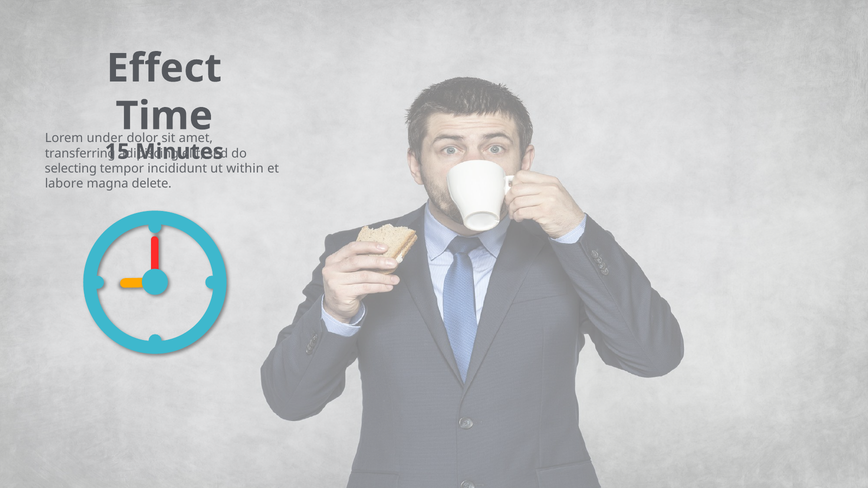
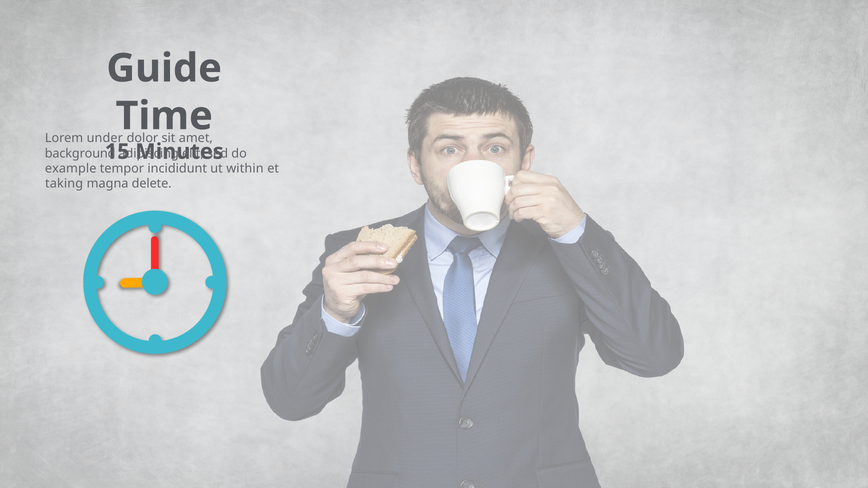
Effect: Effect -> Guide
transferring: transferring -> background
selecting: selecting -> example
labore: labore -> taking
